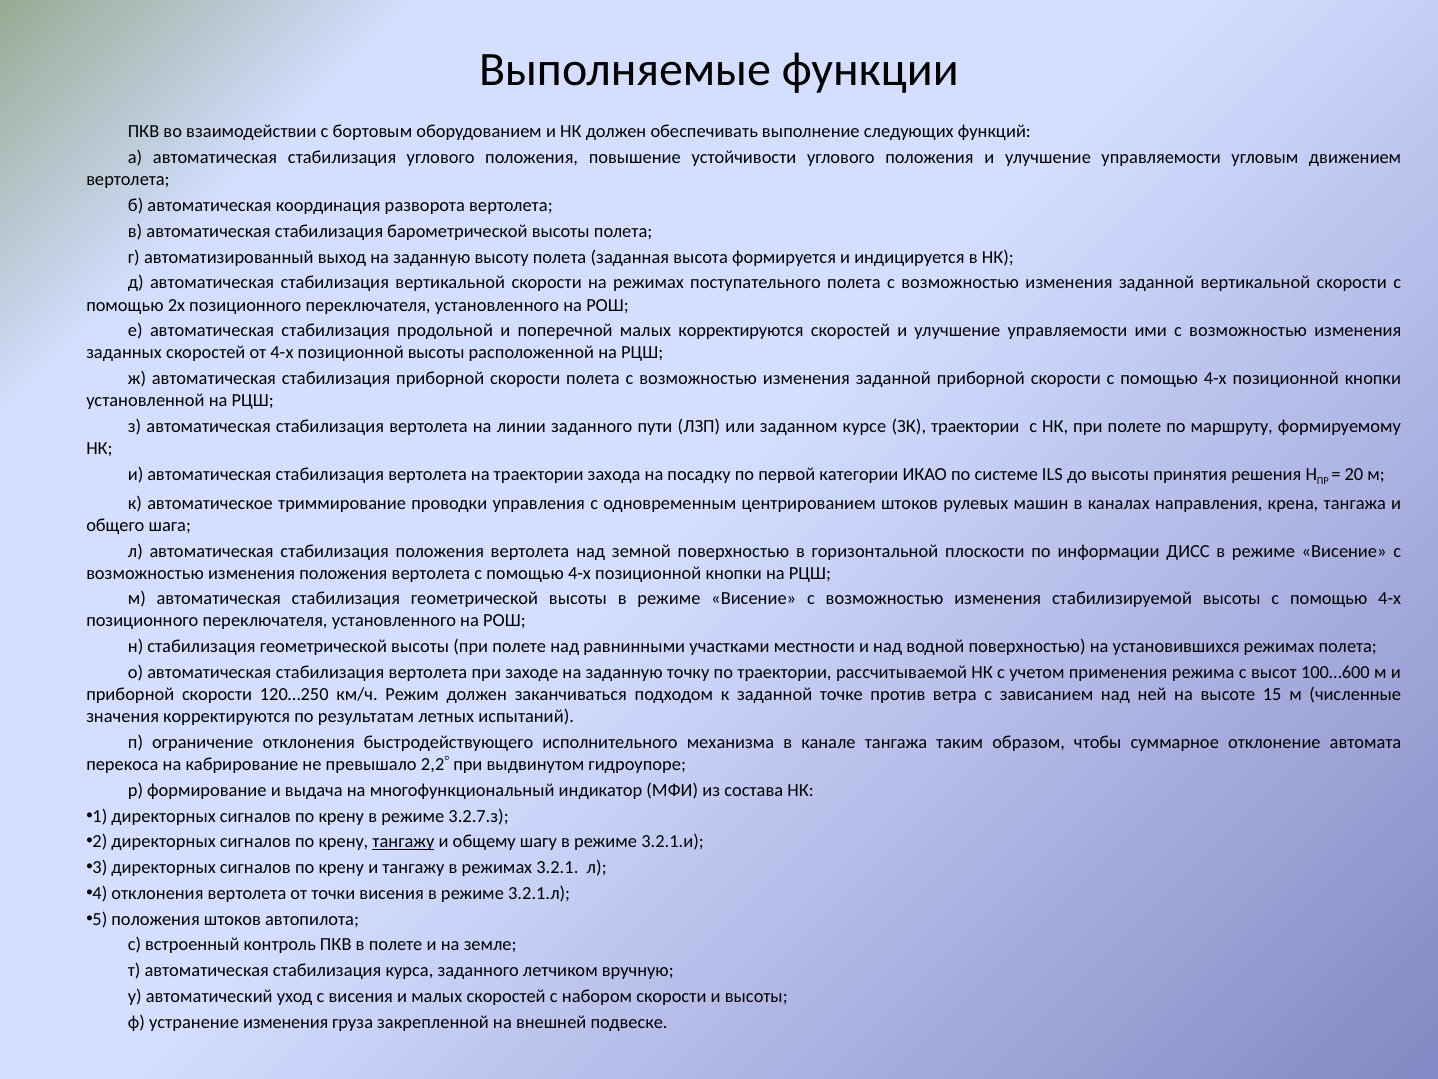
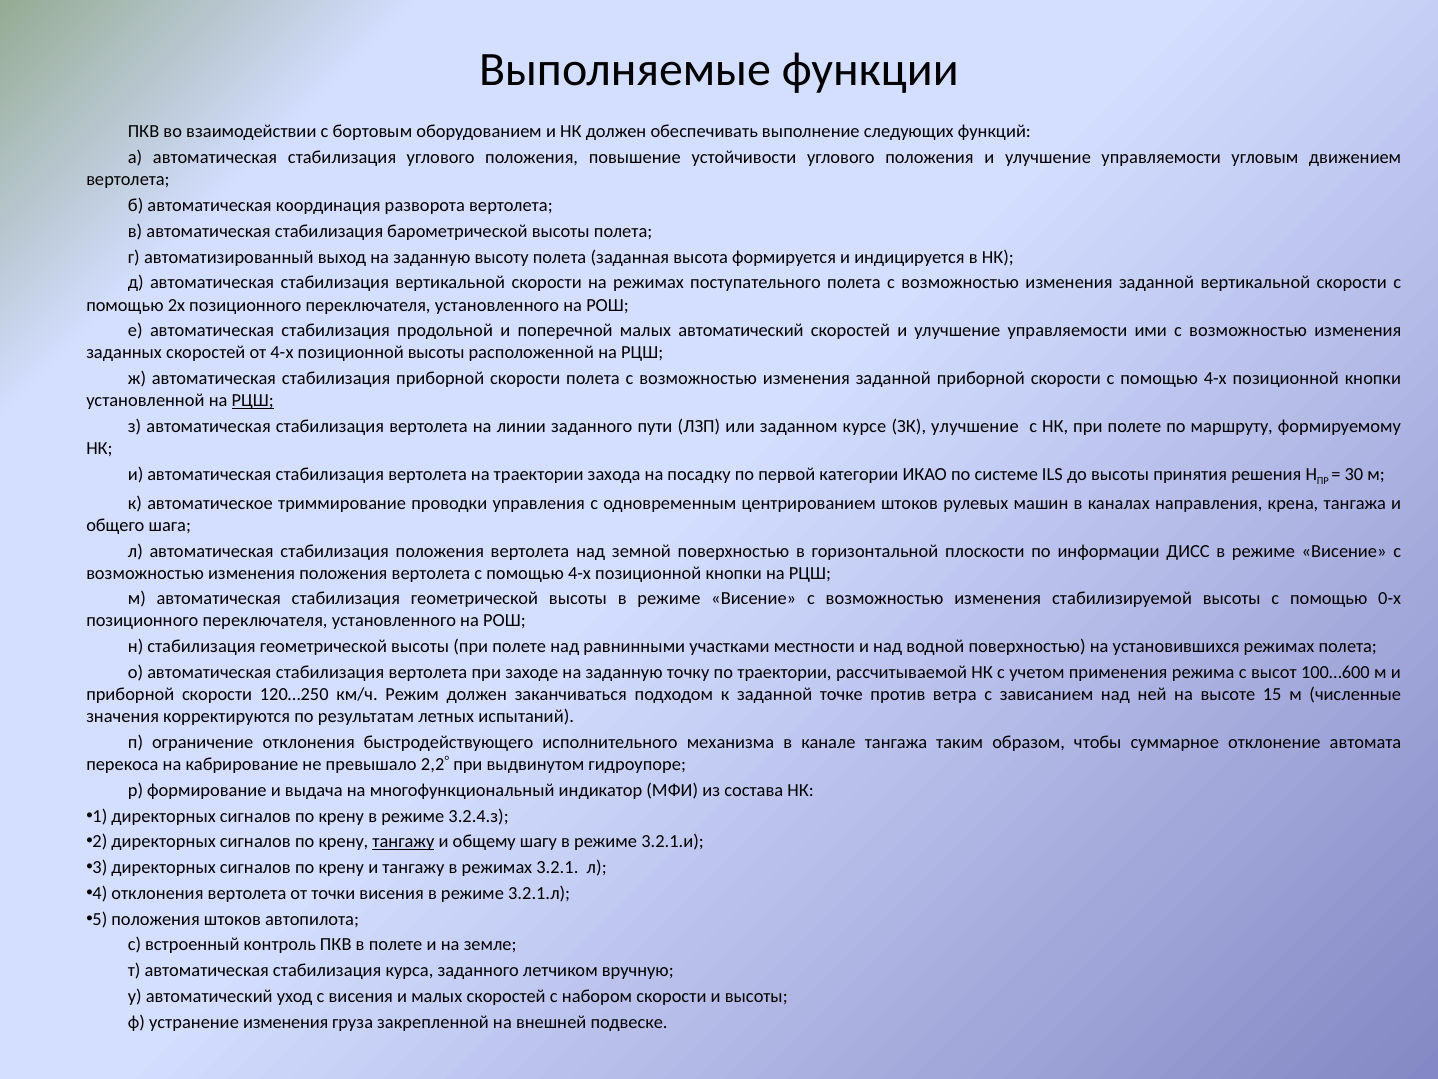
малых корректируются: корректируются -> автоматический
РЦШ at (253, 400) underline: none -> present
ЗК траектории: траектории -> улучшение
20: 20 -> 30
высоты с помощью 4-х: 4-х -> 0-х
3.2.7.з: 3.2.7.з -> 3.2.4.з
